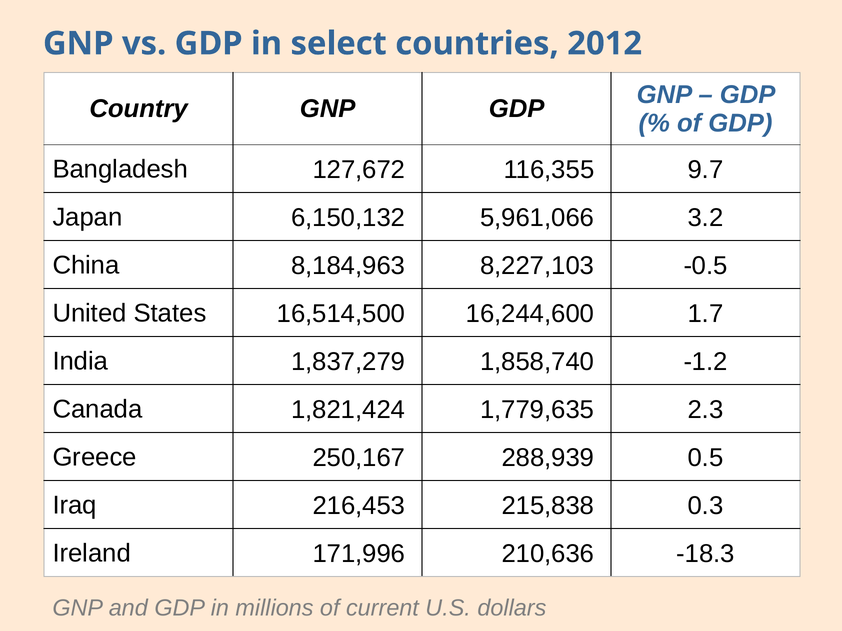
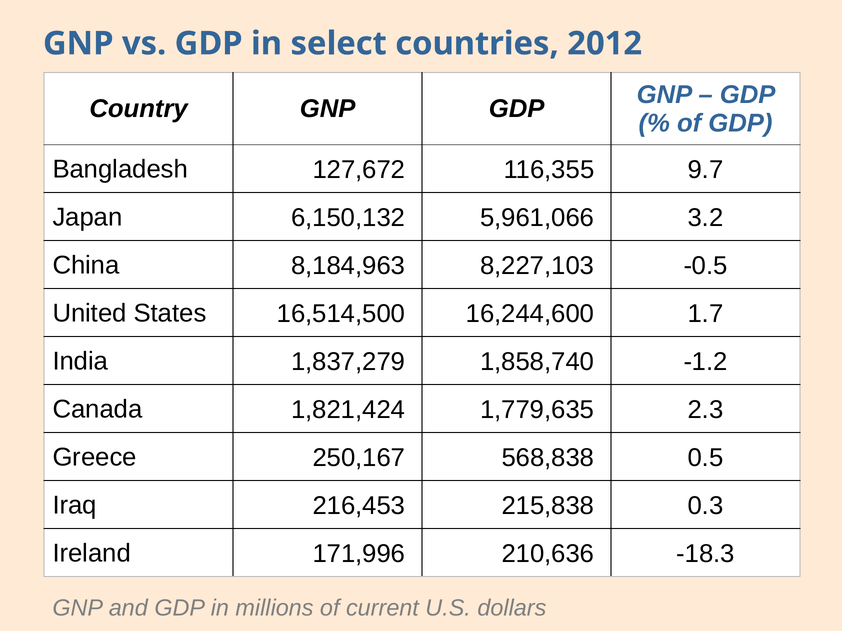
288,939: 288,939 -> 568,838
